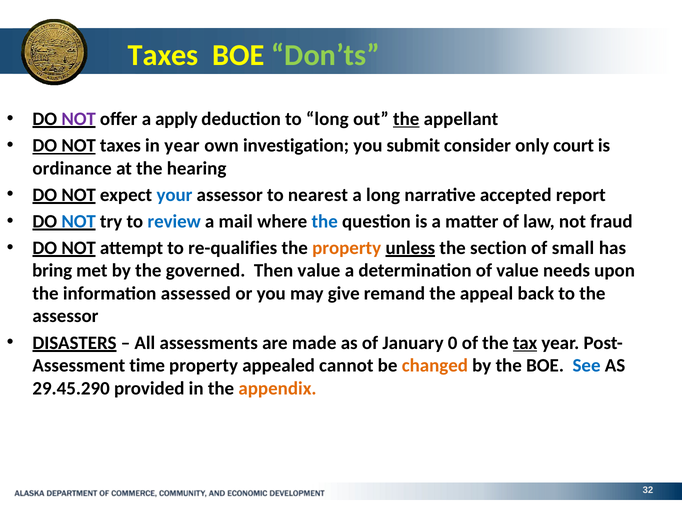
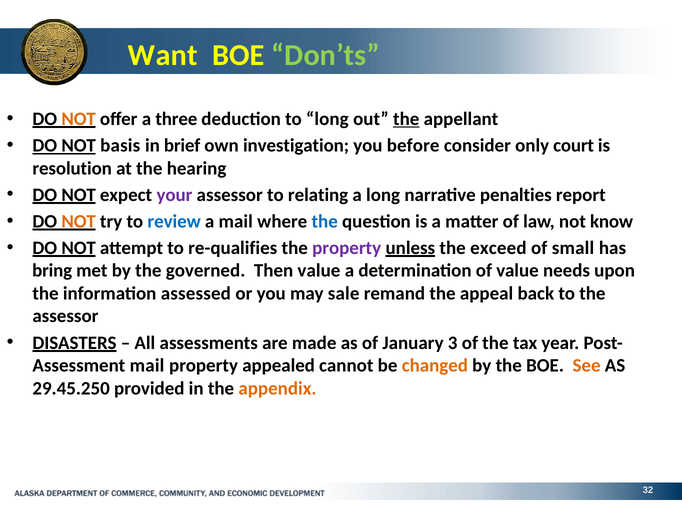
Taxes at (163, 55): Taxes -> Want
NOT at (79, 119) colour: purple -> orange
apply: apply -> three
NOT taxes: taxes -> basis
in year: year -> brief
submit: submit -> before
ordinance: ordinance -> resolution
your colour: blue -> purple
nearest: nearest -> relating
accepted: accepted -> penalties
NOT at (79, 221) colour: blue -> orange
fraud: fraud -> know
property at (347, 248) colour: orange -> purple
section: section -> exceed
give: give -> sale
0: 0 -> 3
tax underline: present -> none
time at (147, 365): time -> mail
See colour: blue -> orange
29.45.290: 29.45.290 -> 29.45.250
